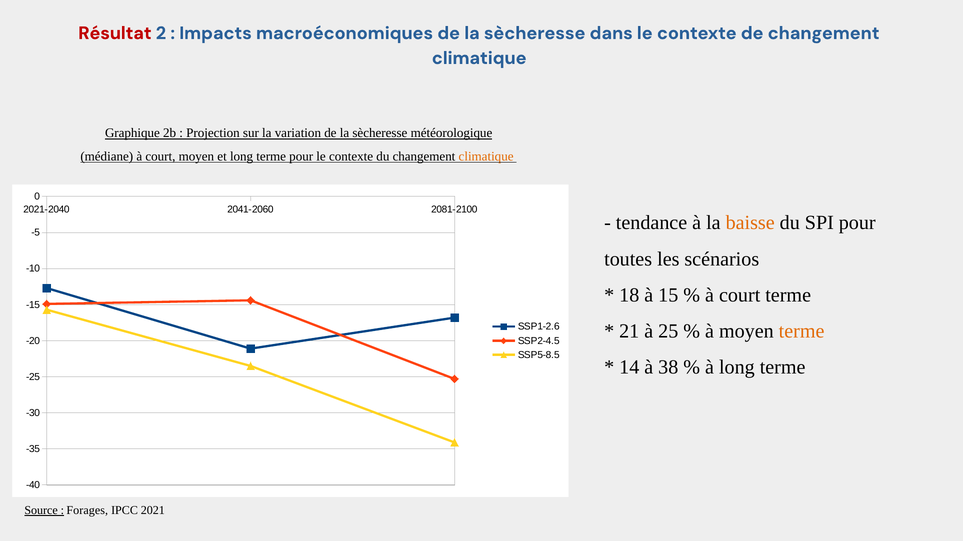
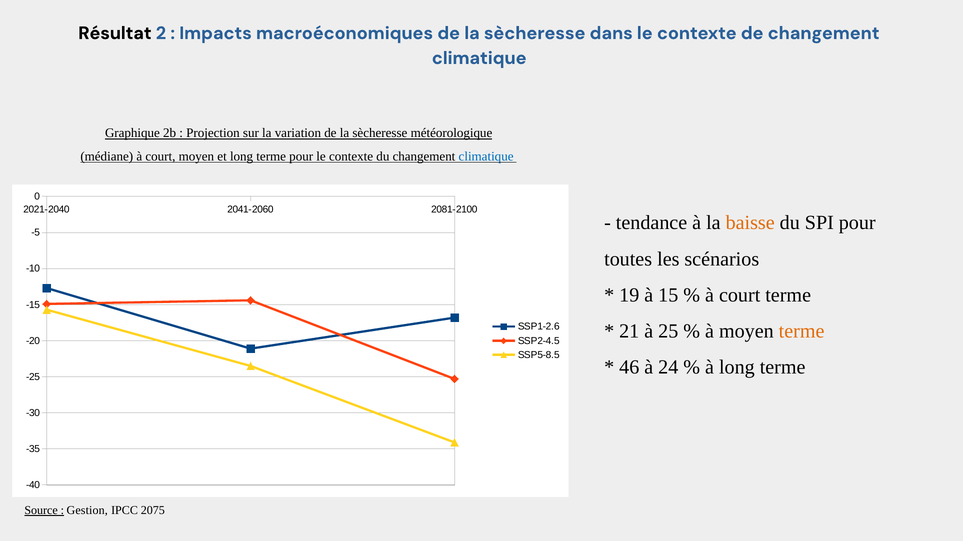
Résultat colour: red -> black
climatique at (486, 157) colour: orange -> blue
18: 18 -> 19
14: 14 -> 46
38: 38 -> 24
Forages: Forages -> Gestion
2021: 2021 -> 2075
